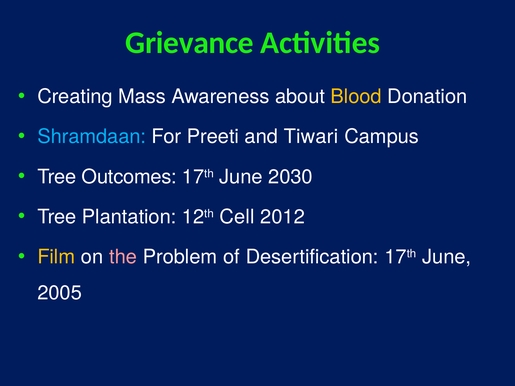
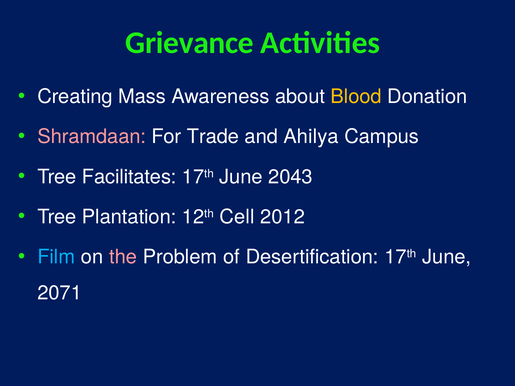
Shramdaan colour: light blue -> pink
Preeti: Preeti -> Trade
Tiwari: Tiwari -> Ahilya
Outcomes: Outcomes -> Facilitates
2030: 2030 -> 2043
Film colour: yellow -> light blue
2005: 2005 -> 2071
